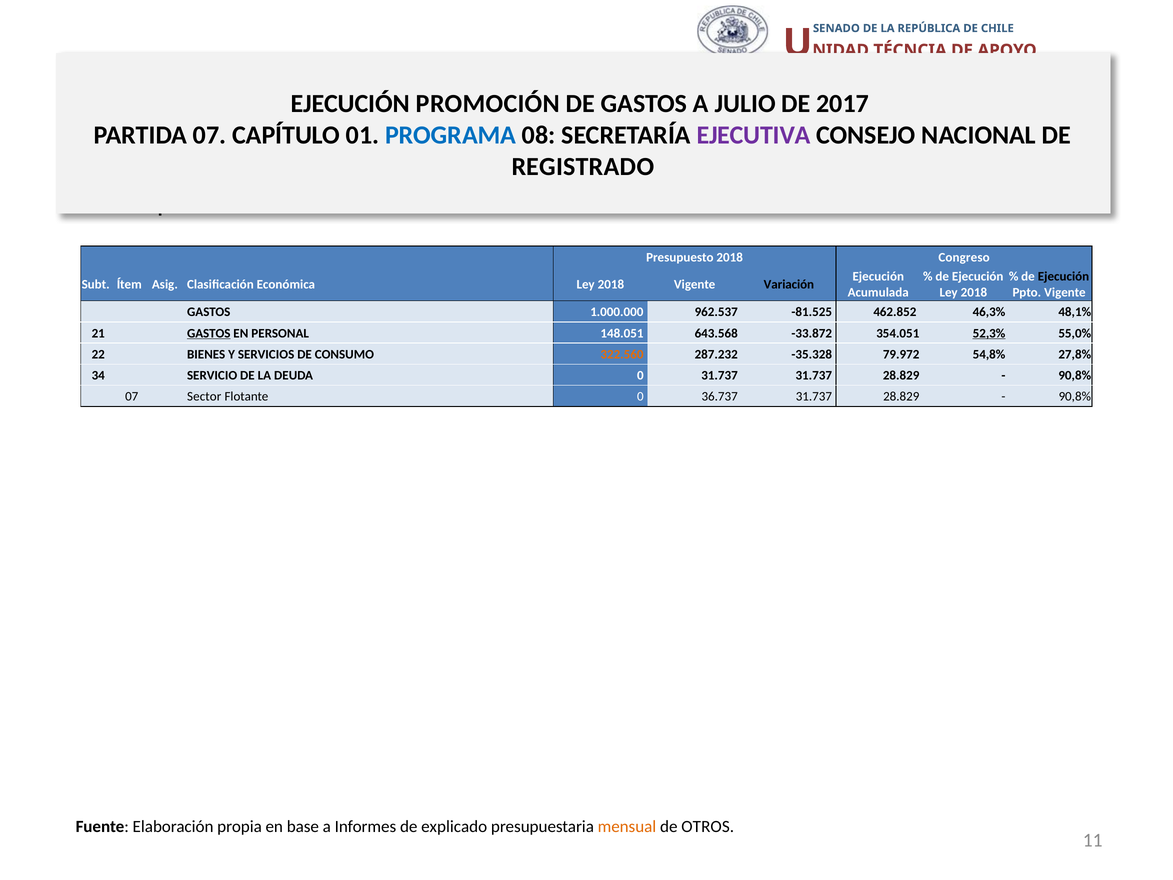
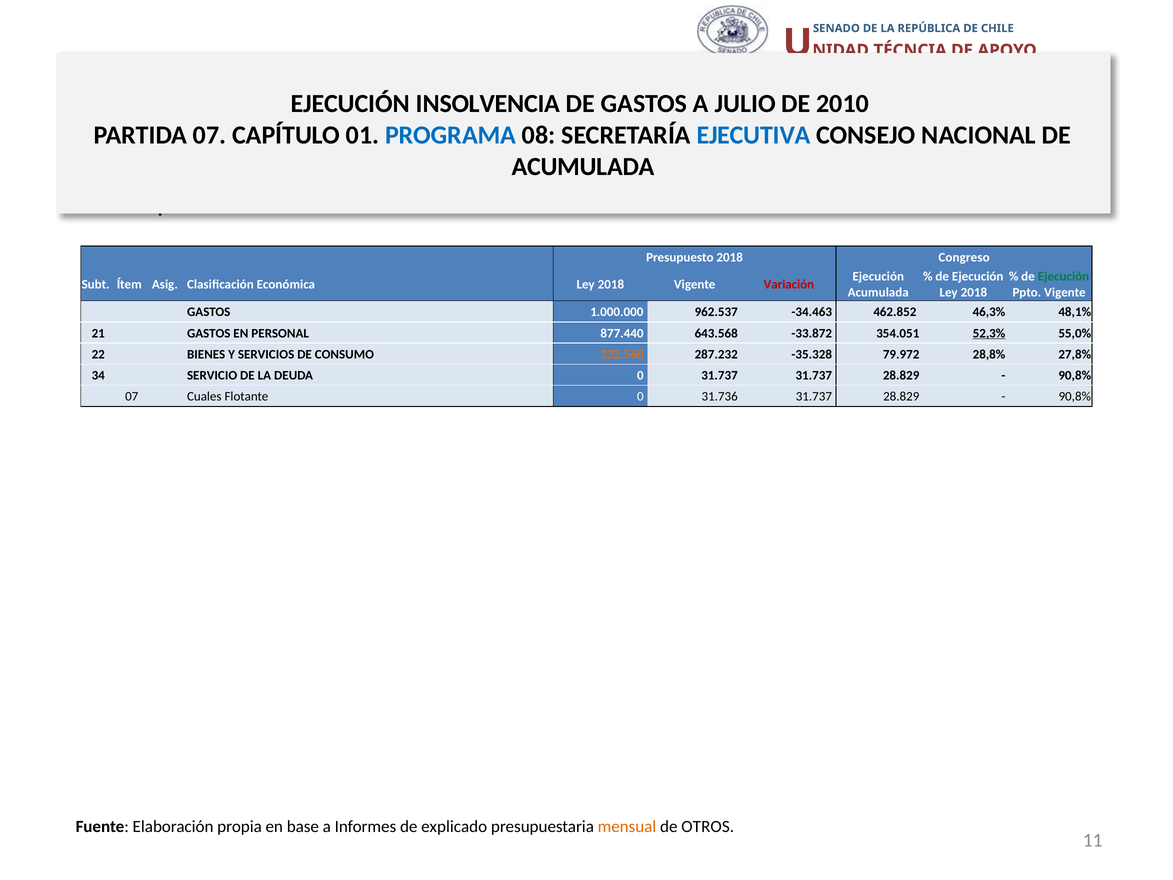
PROMOCIÓN: PROMOCIÓN -> INSOLVENCIA
2017: 2017 -> 2010
EJECUTIVA colour: purple -> blue
REGISTRADO at (583, 166): REGISTRADO -> ACUMULADA
Ejecución at (1064, 277) colour: black -> green
Variación colour: black -> red
-81.525: -81.525 -> -34.463
GASTOS at (209, 333) underline: present -> none
148.051: 148.051 -> 877.440
54,8%: 54,8% -> 28,8%
Sector: Sector -> Cuales
36.737: 36.737 -> 31.736
